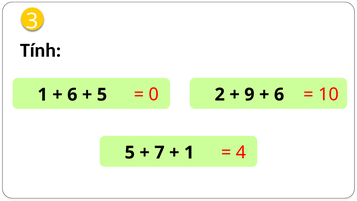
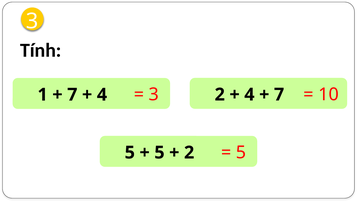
0 at (154, 94): 0 -> 3
9 at (249, 94): 9 -> 4
6 at (279, 94): 6 -> 7
6 at (72, 95): 6 -> 7
5 at (102, 95): 5 -> 4
4 at (241, 152): 4 -> 5
7 at (159, 152): 7 -> 5
1 at (189, 152): 1 -> 2
